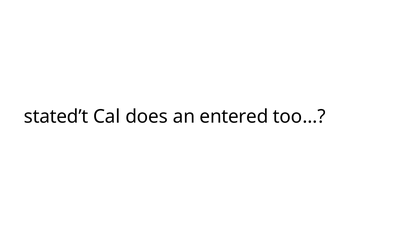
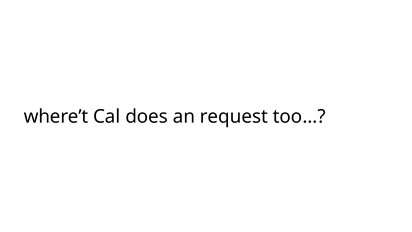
stated’t: stated’t -> where’t
entered: entered -> request
